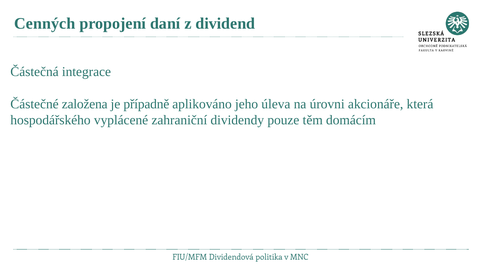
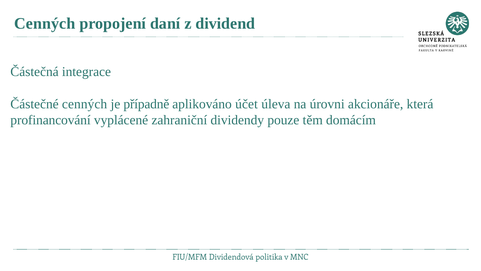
Částečné založena: založena -> cenných
jeho: jeho -> účet
hospodářského: hospodářského -> profinancování
